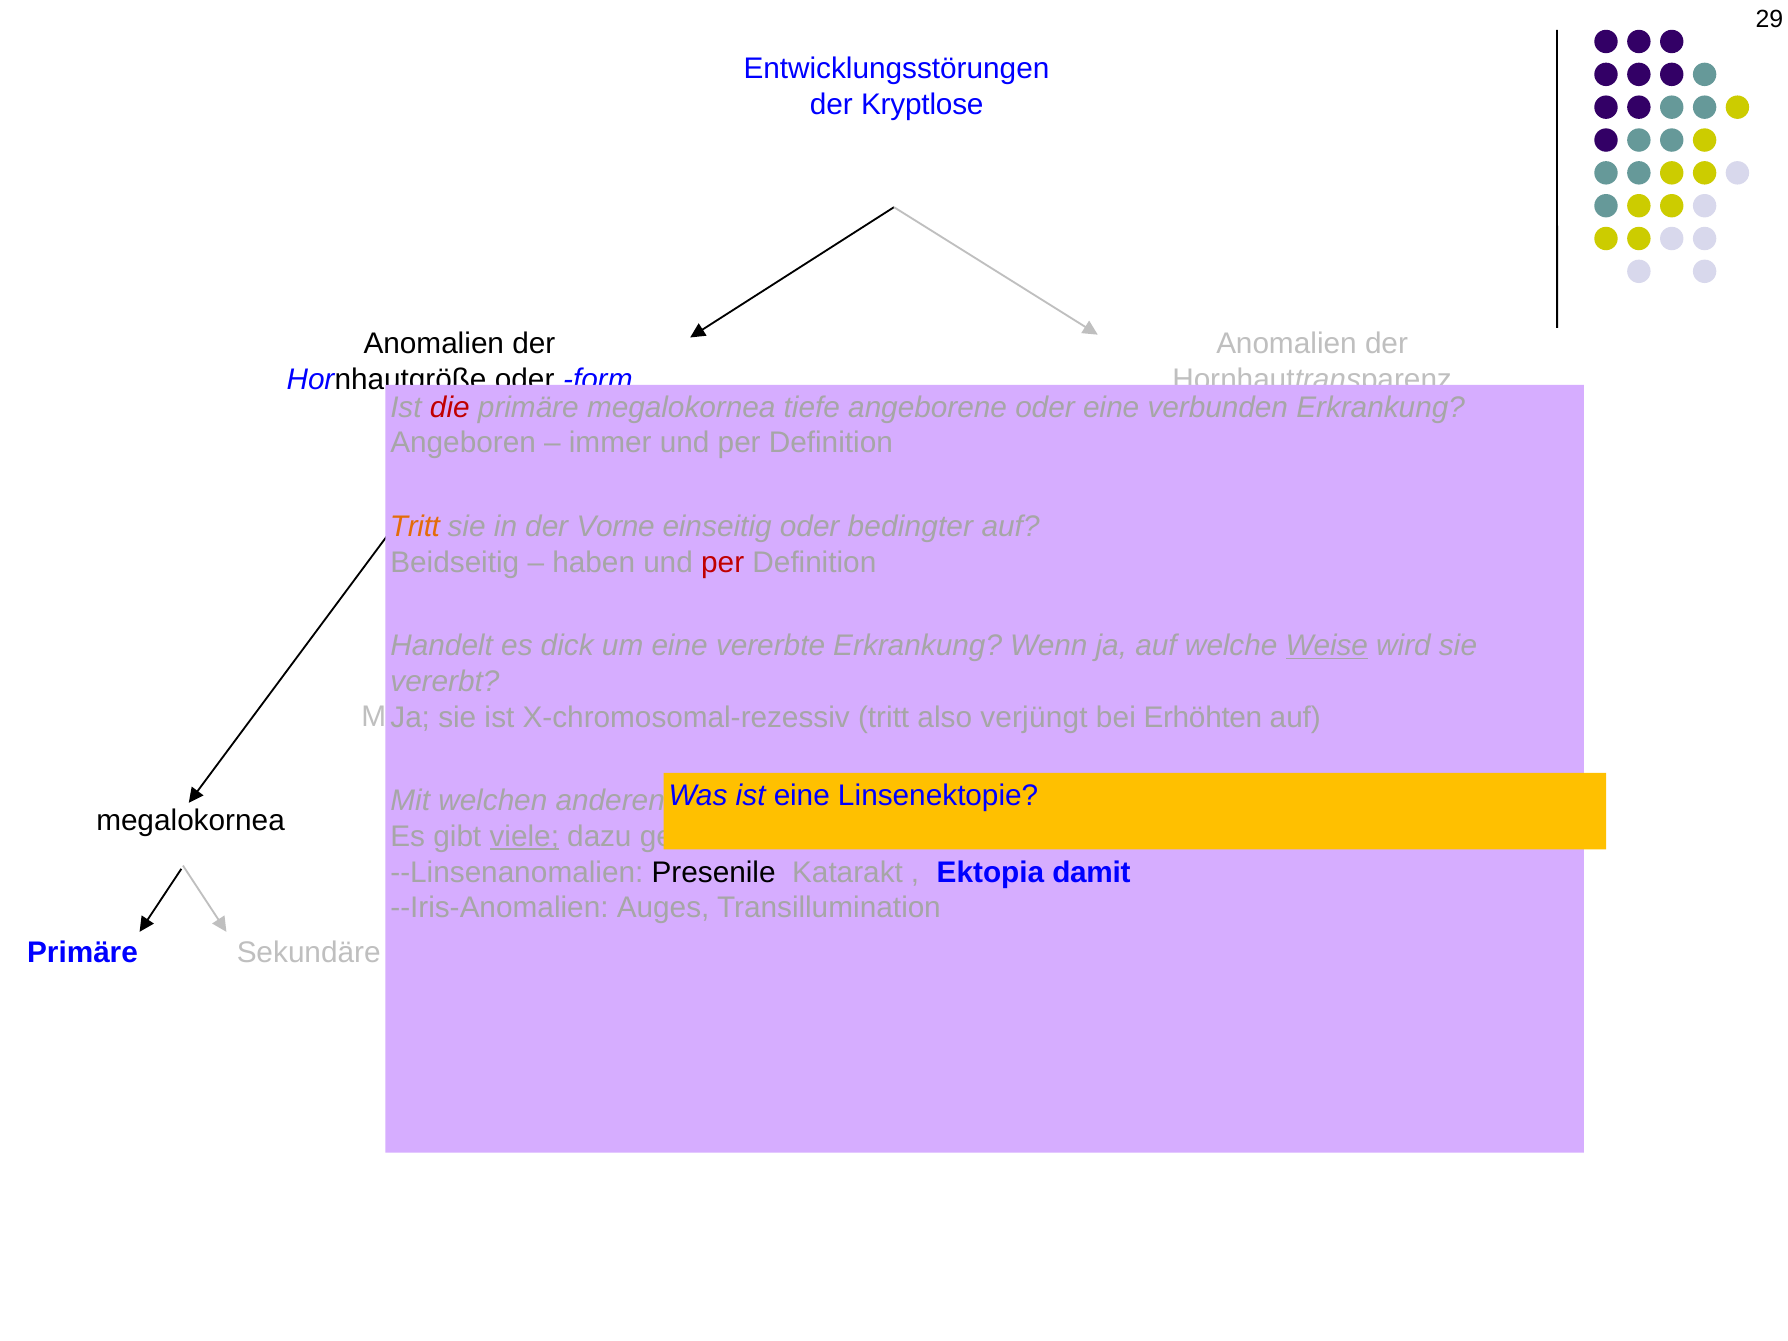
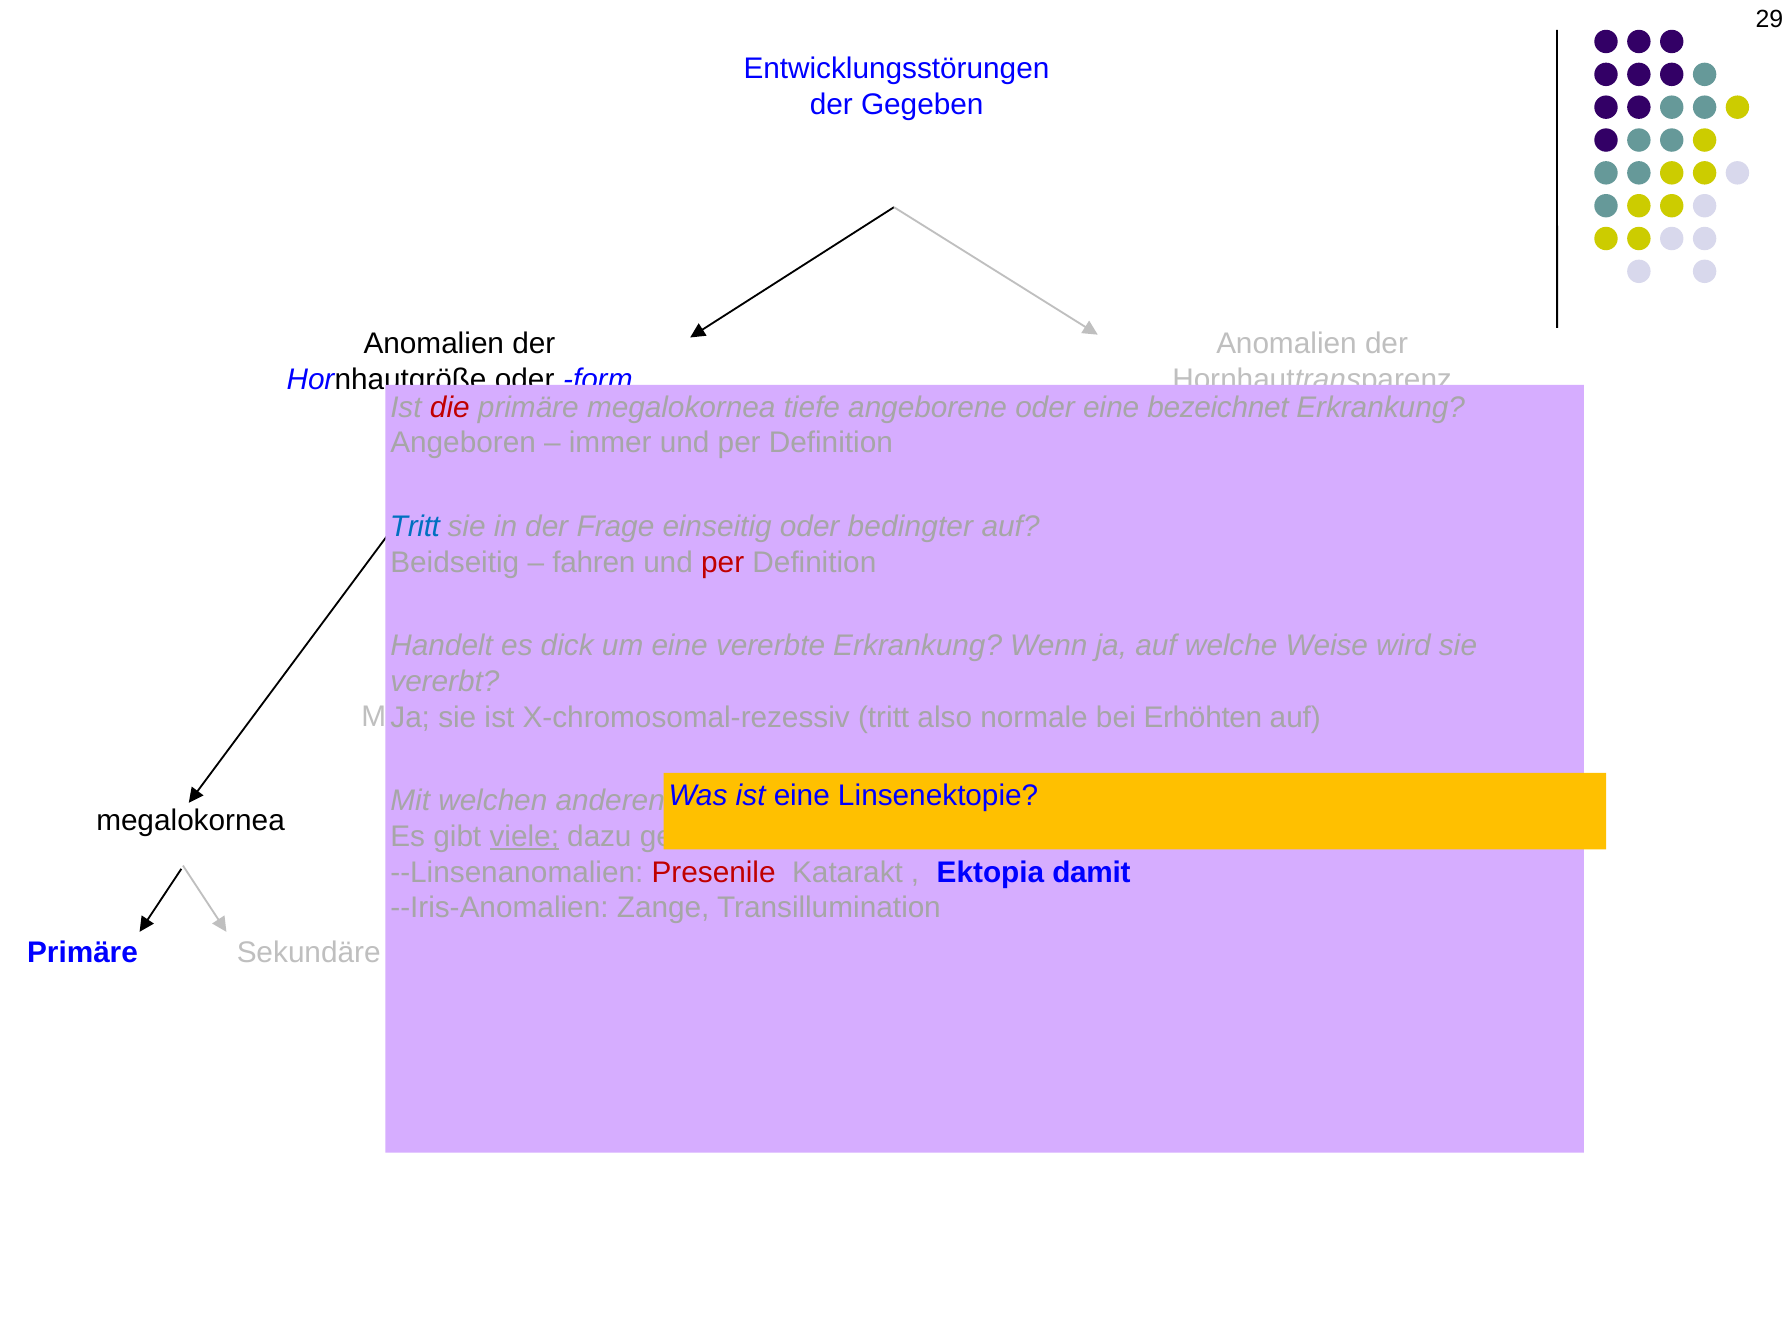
Kryptlose: Kryptlose -> Gegeben
verbunden: verbunden -> bezeichnet
Tritt at (415, 527) colour: orange -> blue
Vorne: Vorne -> Frage
haben: haben -> fahren
Weise underline: present -> none
verjüngt: verjüngt -> normale
Presenile colour: black -> red
Auges: Auges -> Zange
